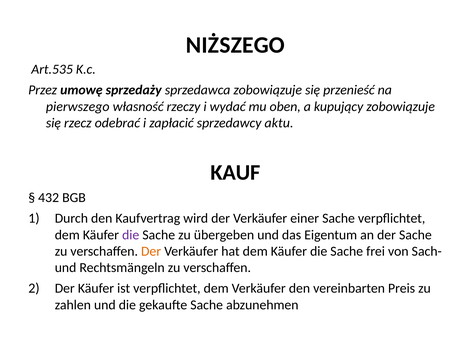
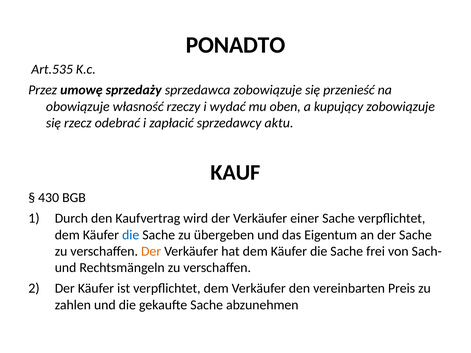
NIŻSZEGO: NIŻSZEGO -> PONADTO
pierwszego: pierwszego -> obowiązuje
432: 432 -> 430
die at (131, 235) colour: purple -> blue
